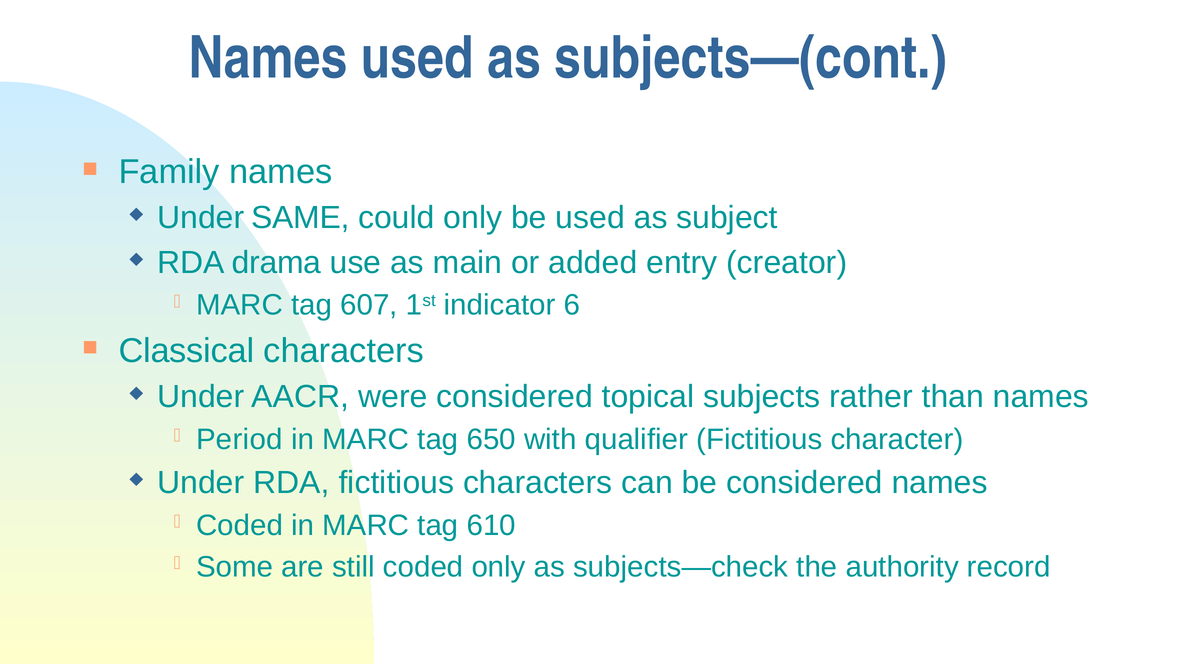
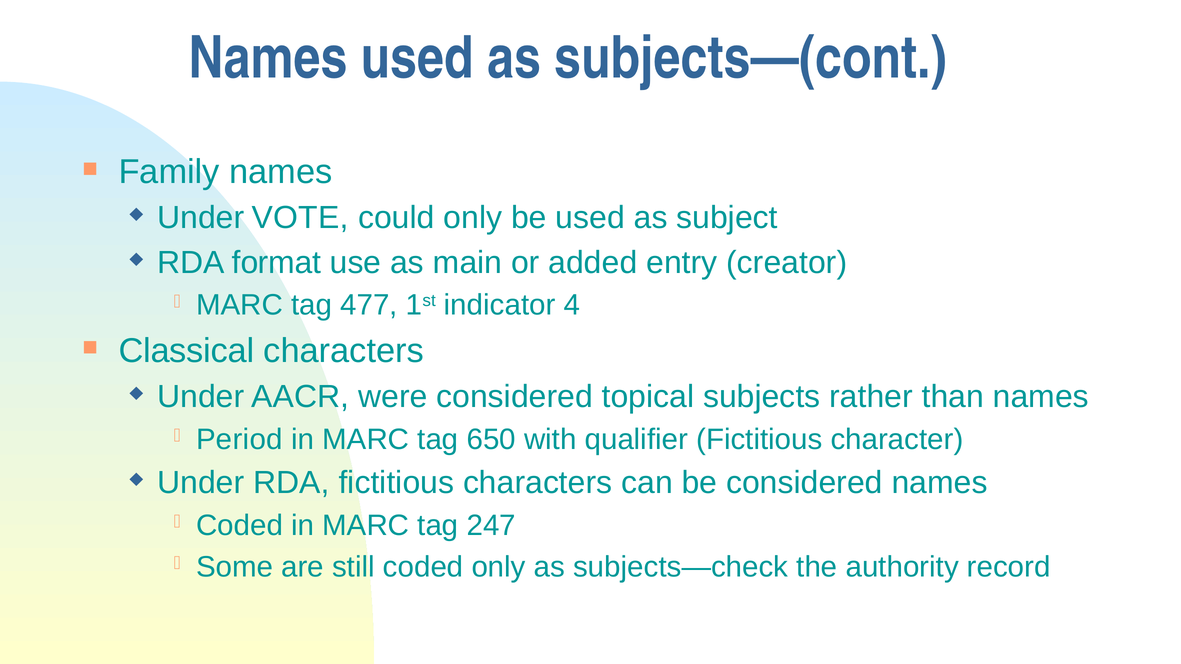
SAME: SAME -> VOTE
drama: drama -> format
607: 607 -> 477
6: 6 -> 4
610: 610 -> 247
